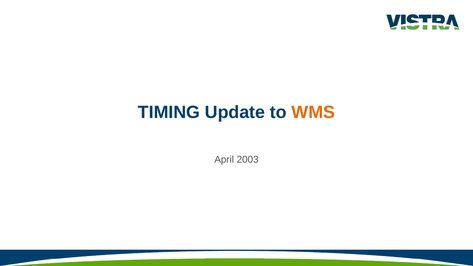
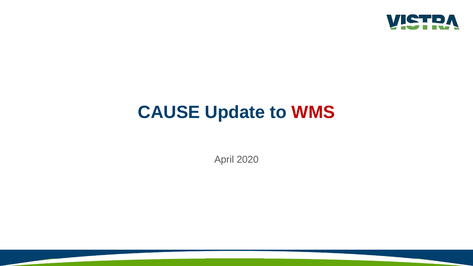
TIMING: TIMING -> CAUSE
WMS colour: orange -> red
2003: 2003 -> 2020
